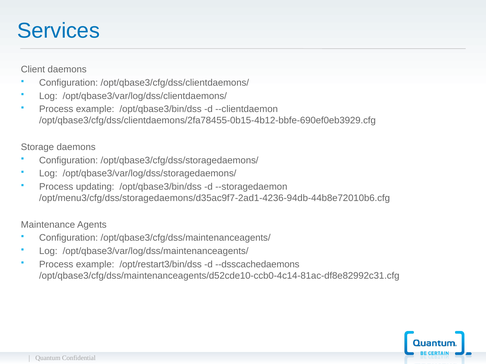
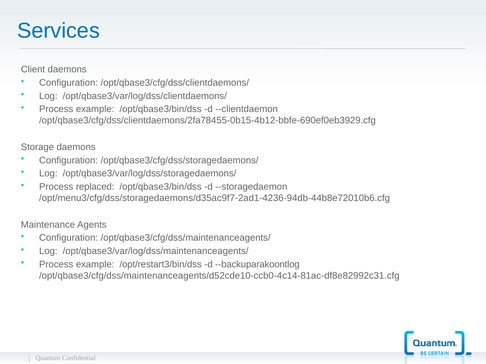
updating: updating -> replaced
--dsscachedaemons: --dsscachedaemons -> --backuparakoontlog
